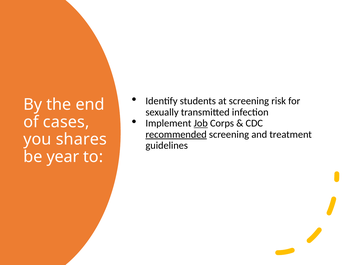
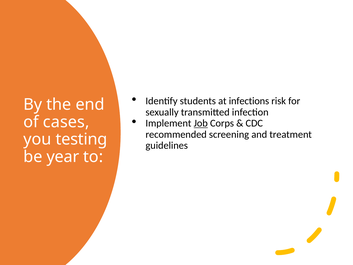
at screening: screening -> infections
recommended underline: present -> none
shares: shares -> testing
